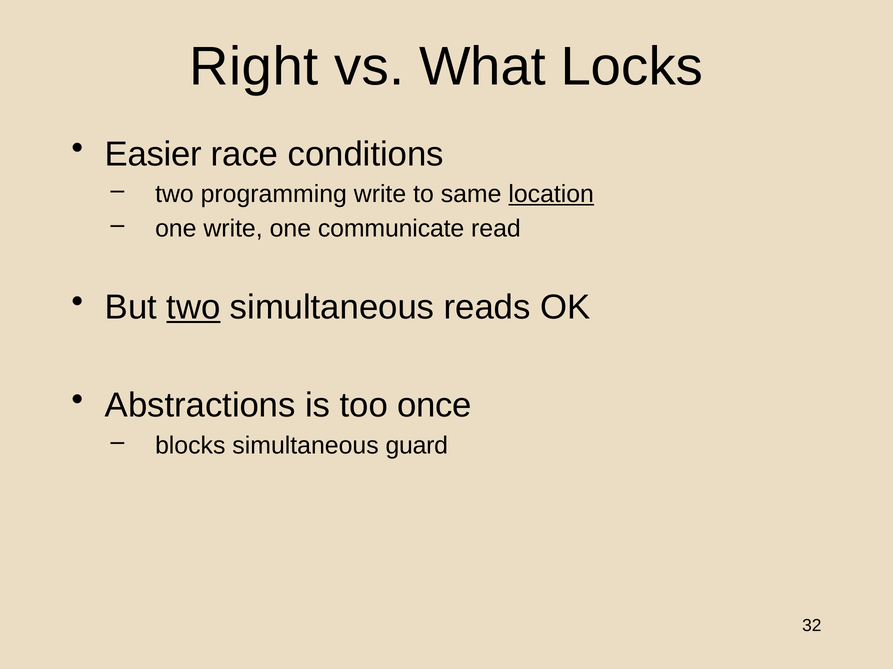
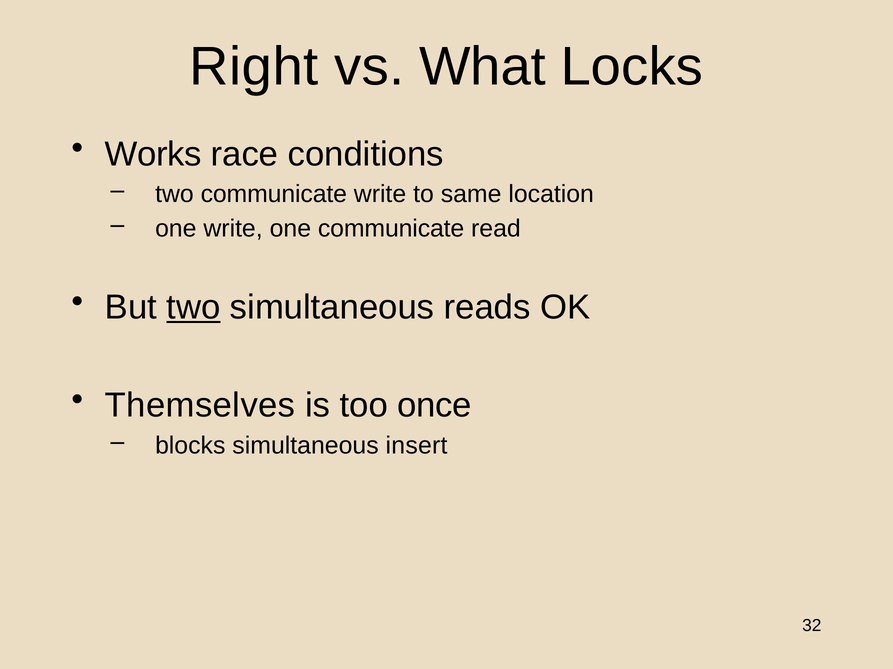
Easier: Easier -> Works
two programming: programming -> communicate
location underline: present -> none
Abstractions: Abstractions -> Themselves
guard: guard -> insert
